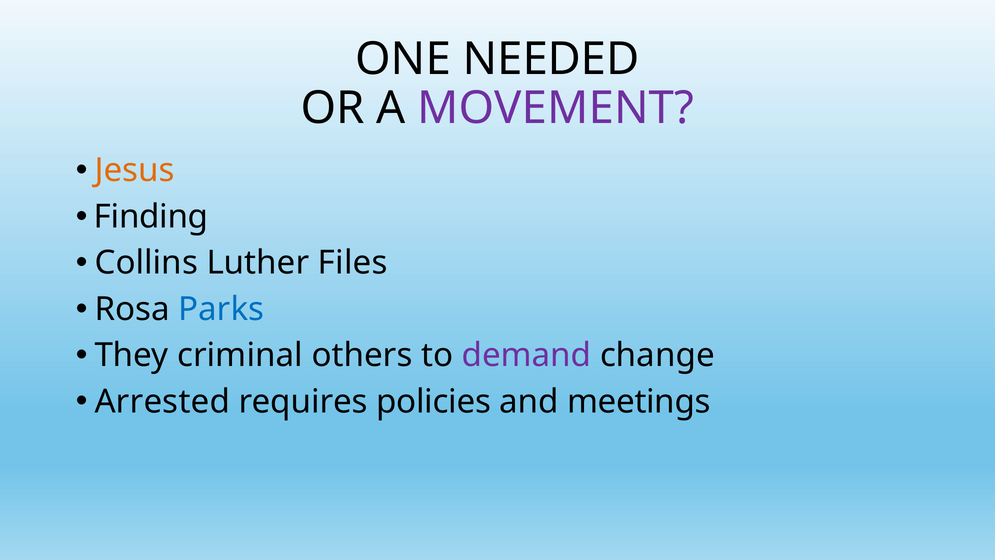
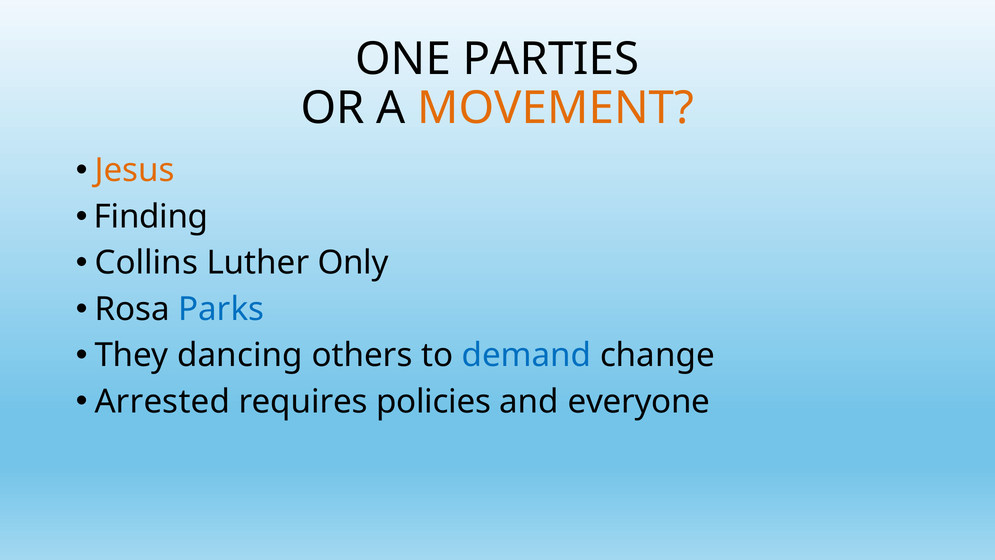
NEEDED: NEEDED -> PARTIES
MOVEMENT colour: purple -> orange
Files: Files -> Only
criminal: criminal -> dancing
demand colour: purple -> blue
meetings: meetings -> everyone
